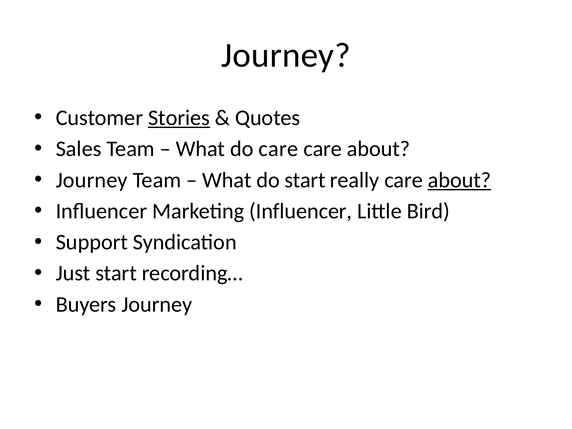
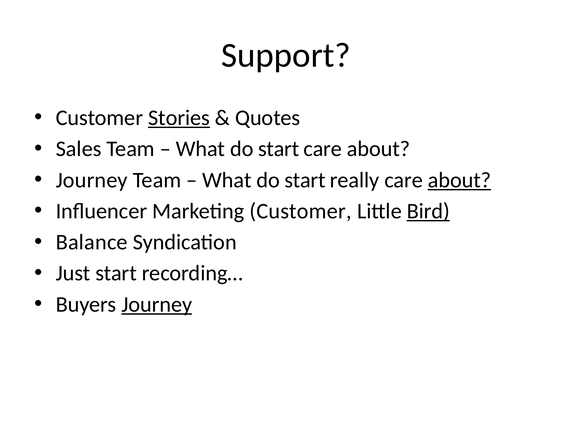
Journey at (286, 55): Journey -> Support
care at (278, 149): care -> start
Marketing Influencer: Influencer -> Customer
Bird underline: none -> present
Support: Support -> Balance
Journey at (157, 304) underline: none -> present
